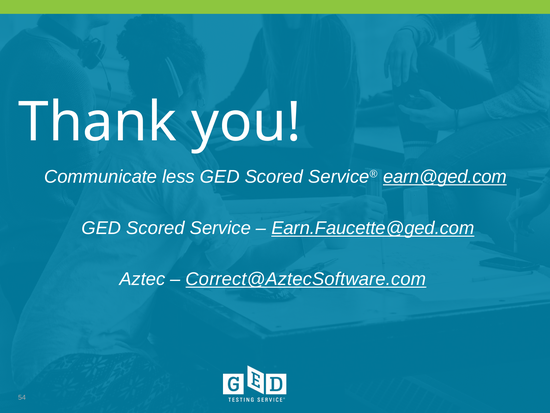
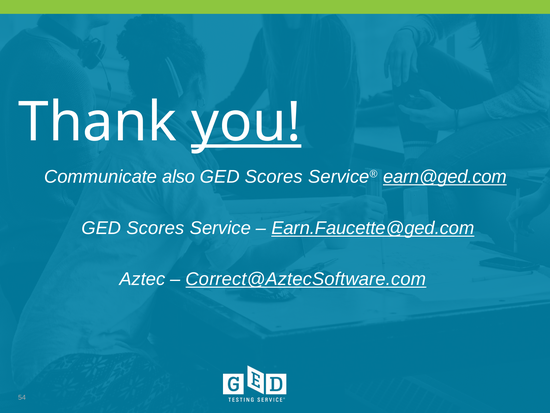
you underline: none -> present
less: less -> also
Scored at (274, 177): Scored -> Scores
Scored at (155, 228): Scored -> Scores
